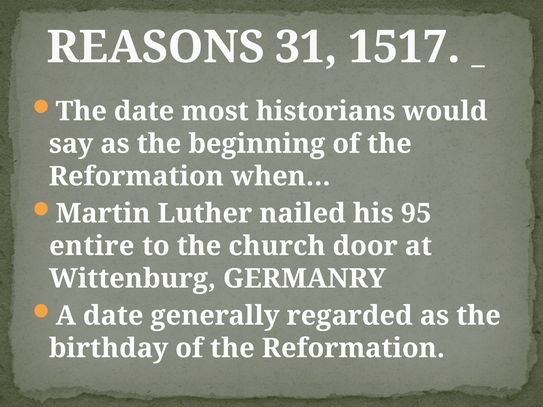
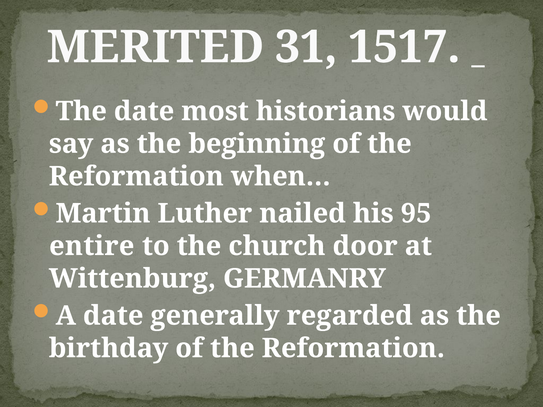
REASONS: REASONS -> MERITED
